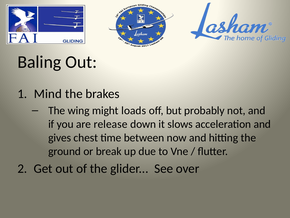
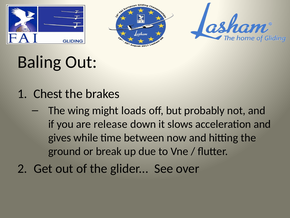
Mind: Mind -> Chest
chest: chest -> while
